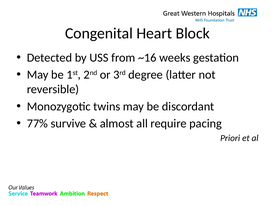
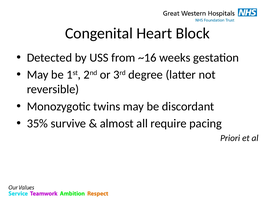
77%: 77% -> 35%
